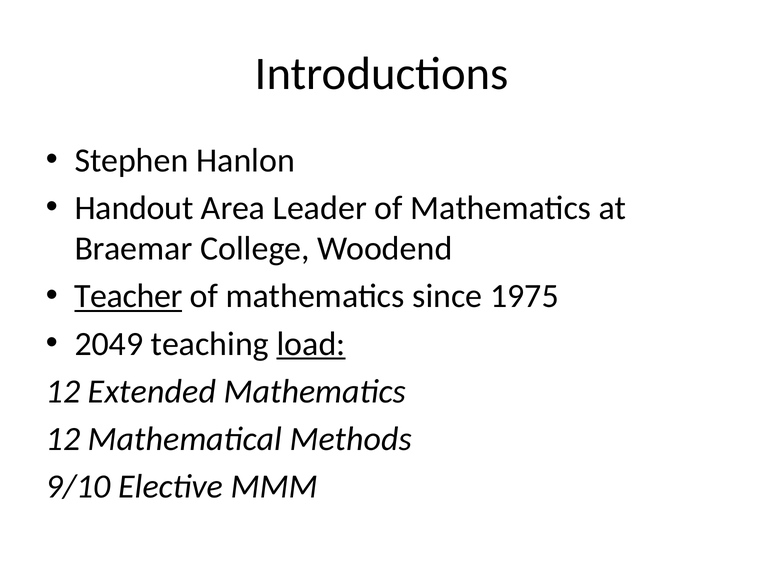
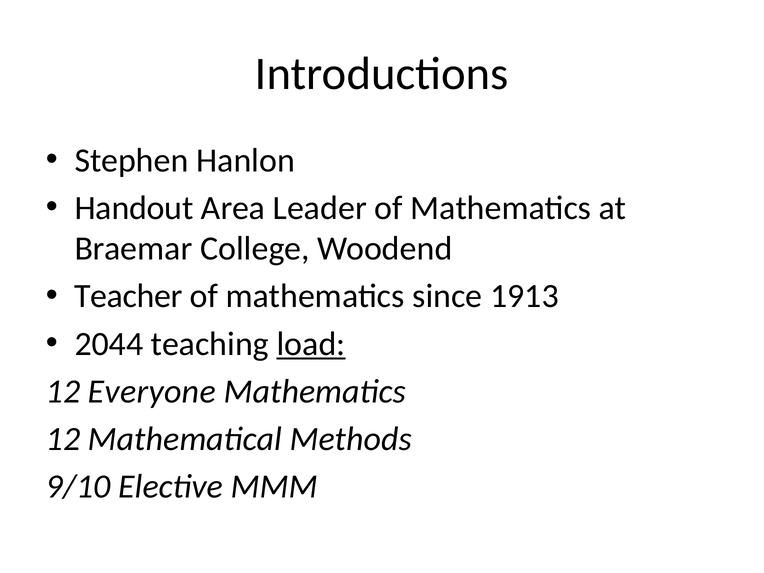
Teacher underline: present -> none
1975: 1975 -> 1913
2049: 2049 -> 2044
Extended: Extended -> Everyone
